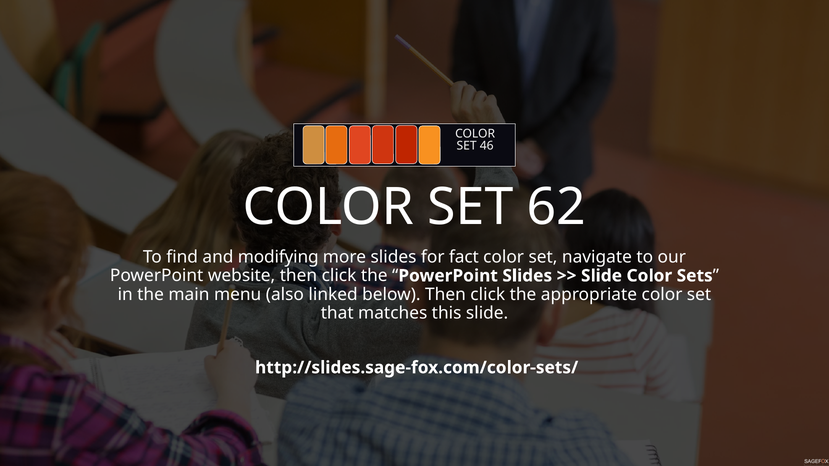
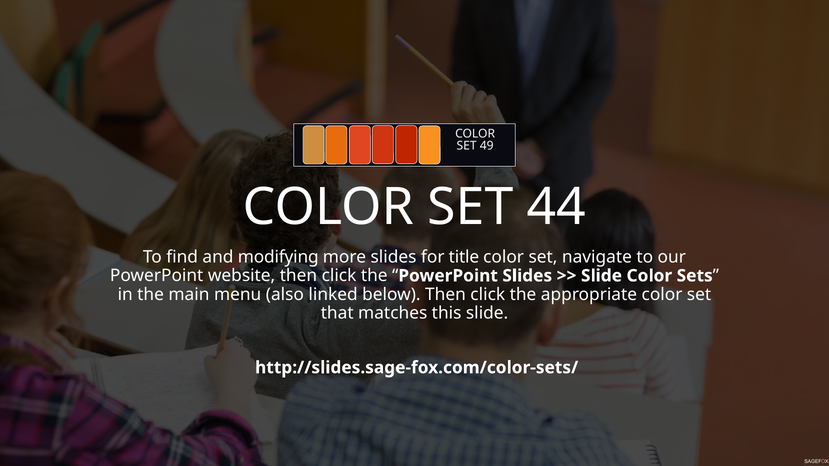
46: 46 -> 49
62: 62 -> 44
fact: fact -> title
